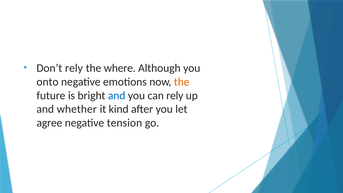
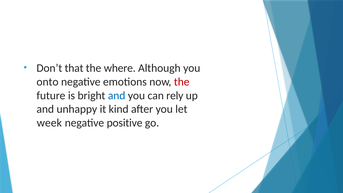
Don’t rely: rely -> that
the at (182, 82) colour: orange -> red
whether: whether -> unhappy
agree: agree -> week
tension: tension -> positive
